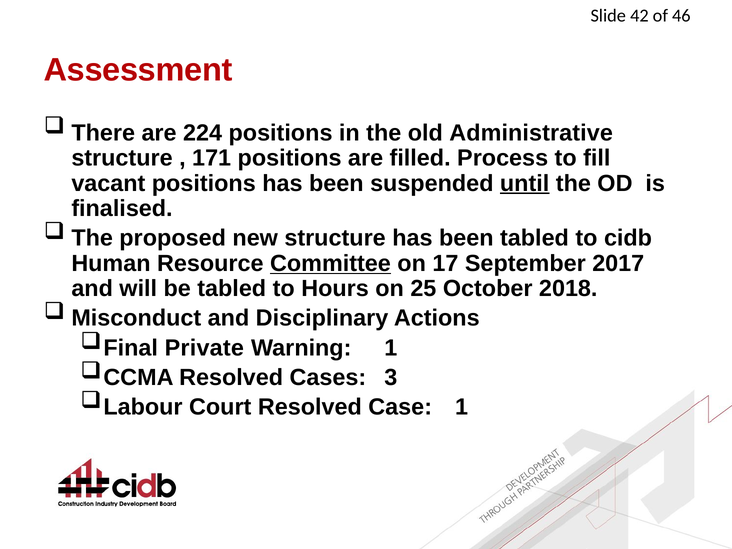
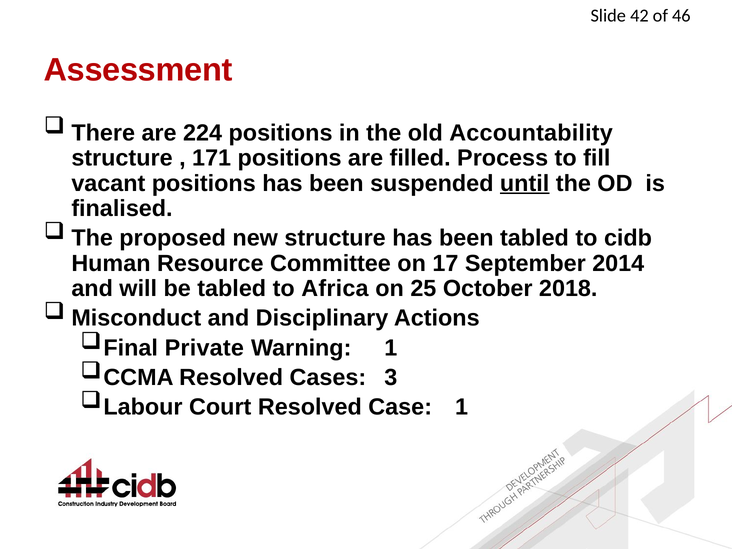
Administrative: Administrative -> Accountability
Committee underline: present -> none
2017: 2017 -> 2014
Hours: Hours -> Africa
